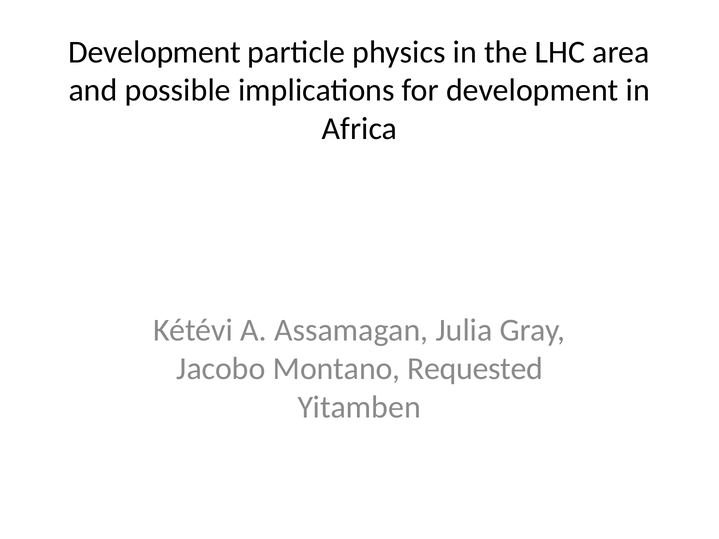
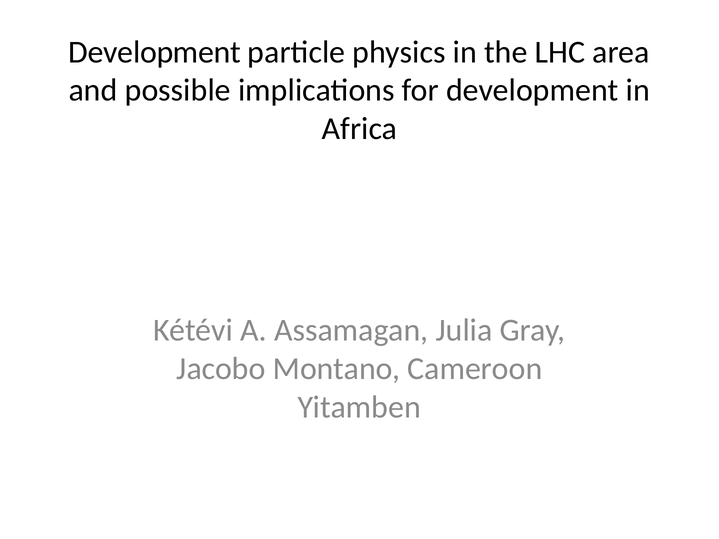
Requested: Requested -> Cameroon
